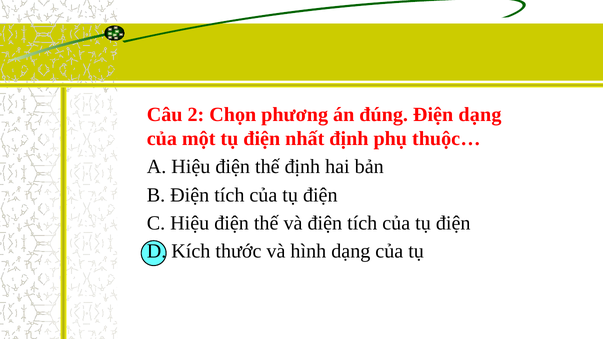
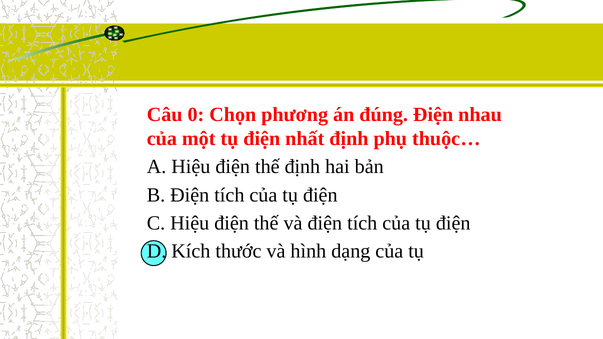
2: 2 -> 0
Điện dạng: dạng -> nhau
